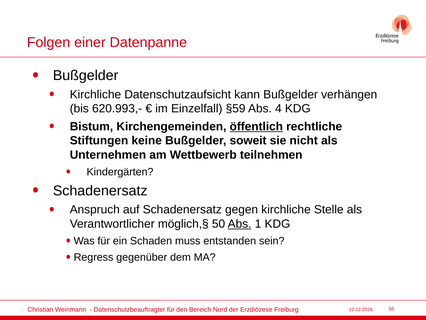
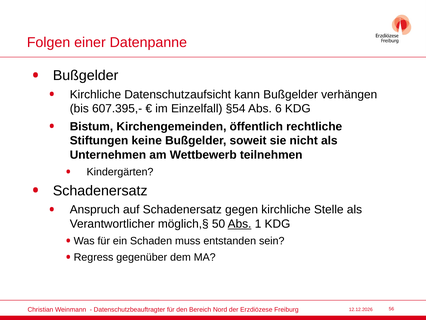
620.993,-: 620.993,- -> 607.395,-
§59: §59 -> §54
4: 4 -> 6
öffentlich underline: present -> none
